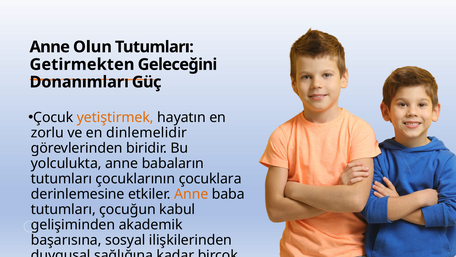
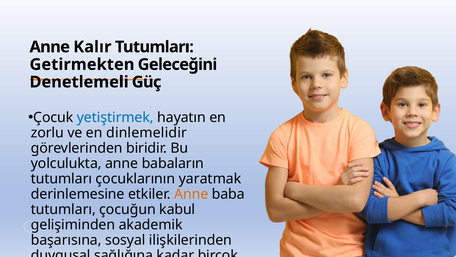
Olun: Olun -> Kalır
Donanımları: Donanımları -> Denetlemeli
yetiştirmek colour: orange -> blue
çocuklara: çocuklara -> yaratmak
